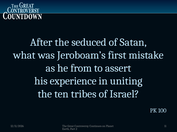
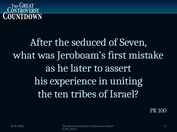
Satan: Satan -> Seven
from: from -> later
